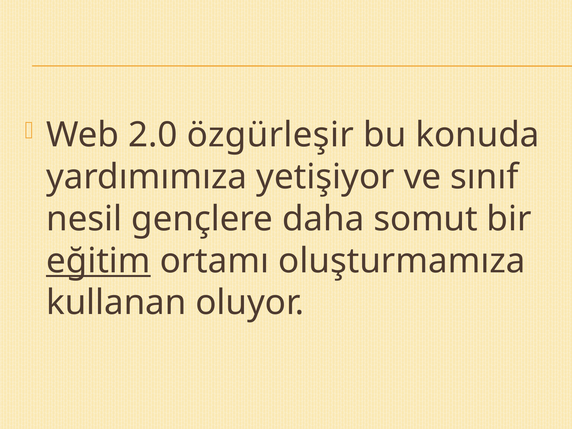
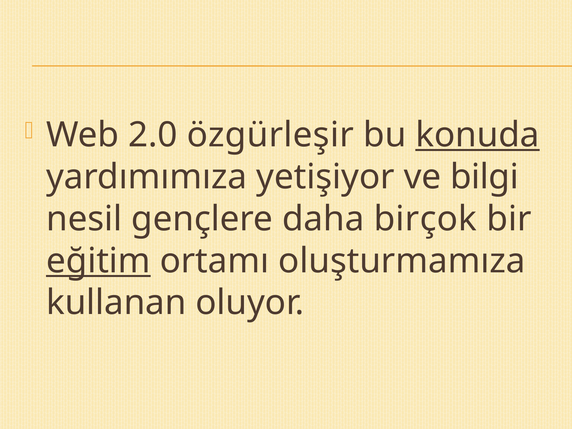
konuda underline: none -> present
sınıf: sınıf -> bilgi
somut: somut -> birçok
